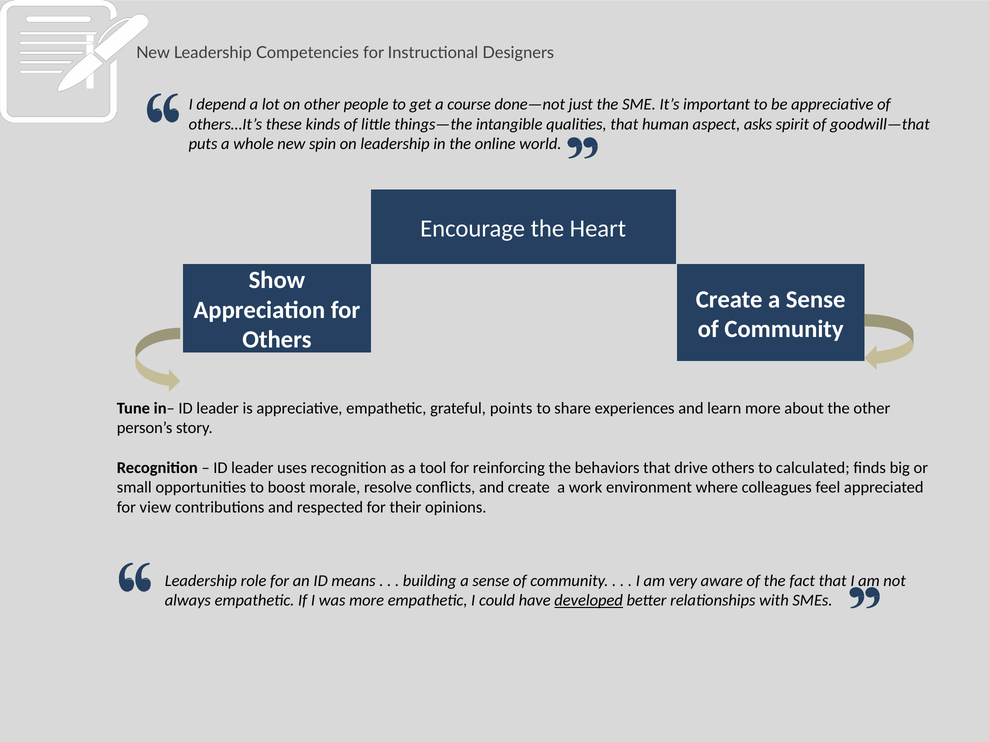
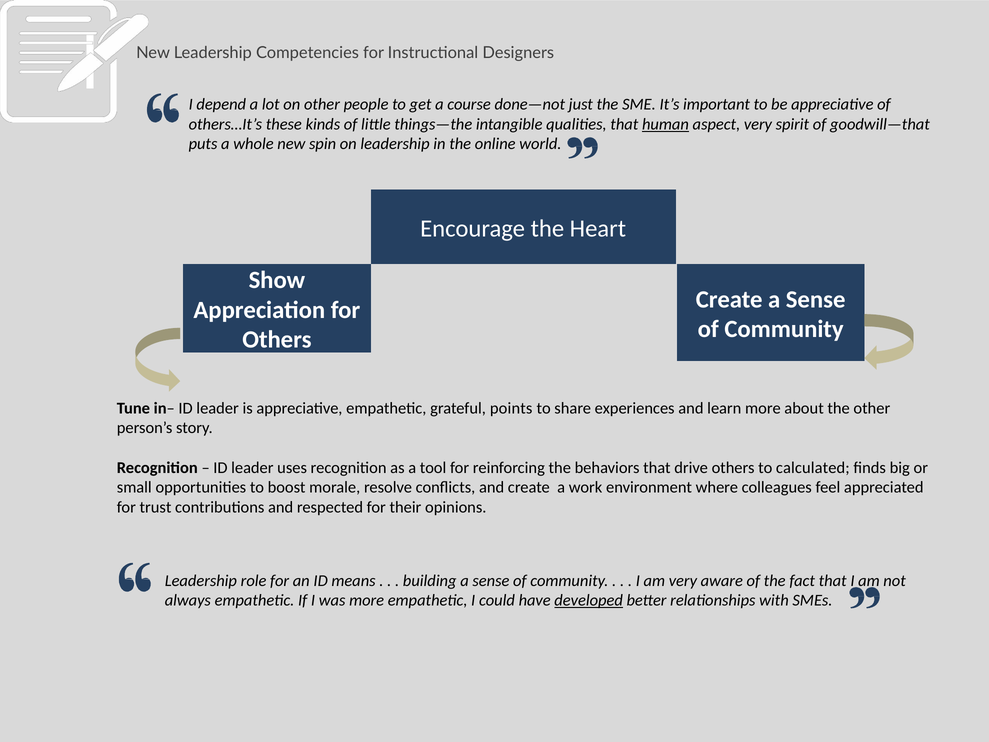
human underline: none -> present
aspect asks: asks -> very
view: view -> trust
